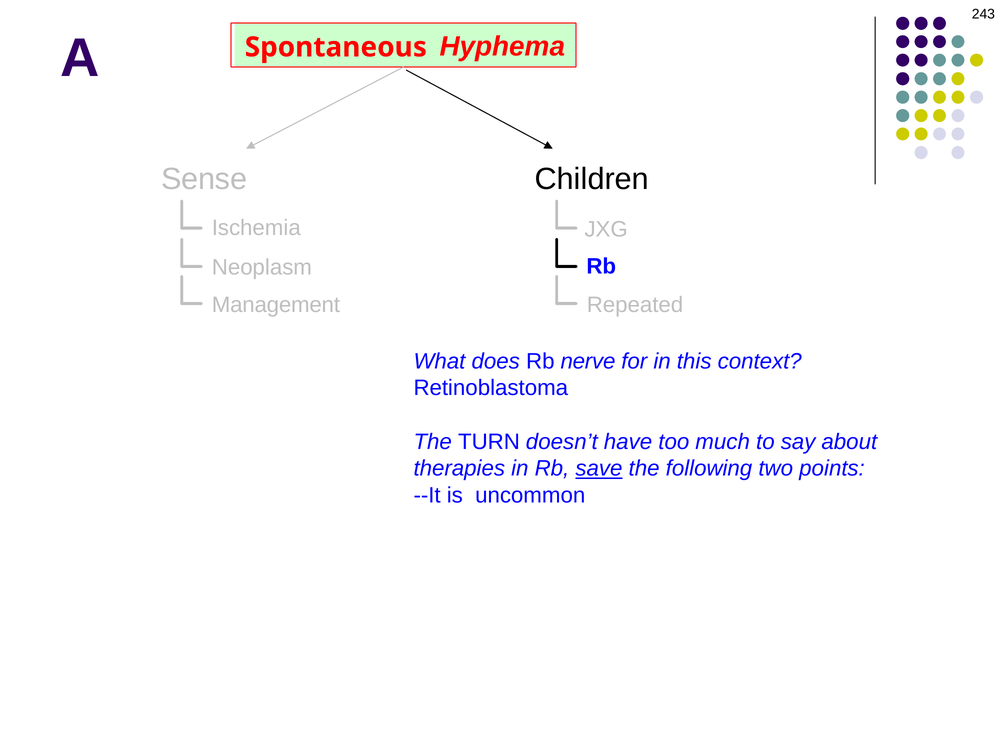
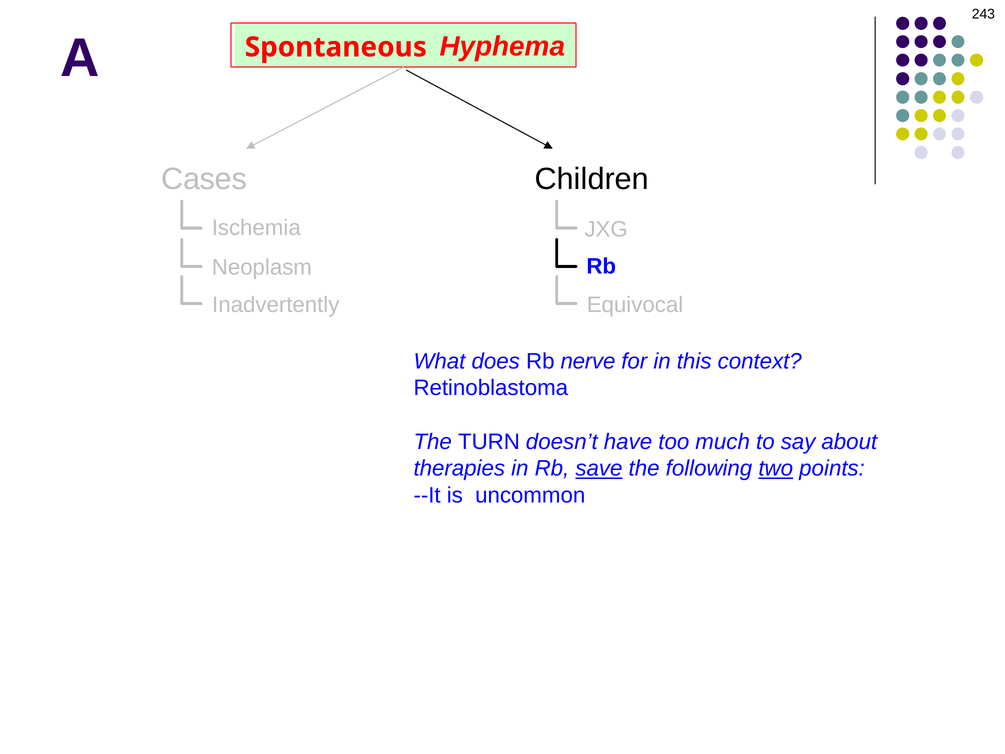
Sense: Sense -> Cases
Management: Management -> Inadvertently
Repeated: Repeated -> Equivocal
two underline: none -> present
